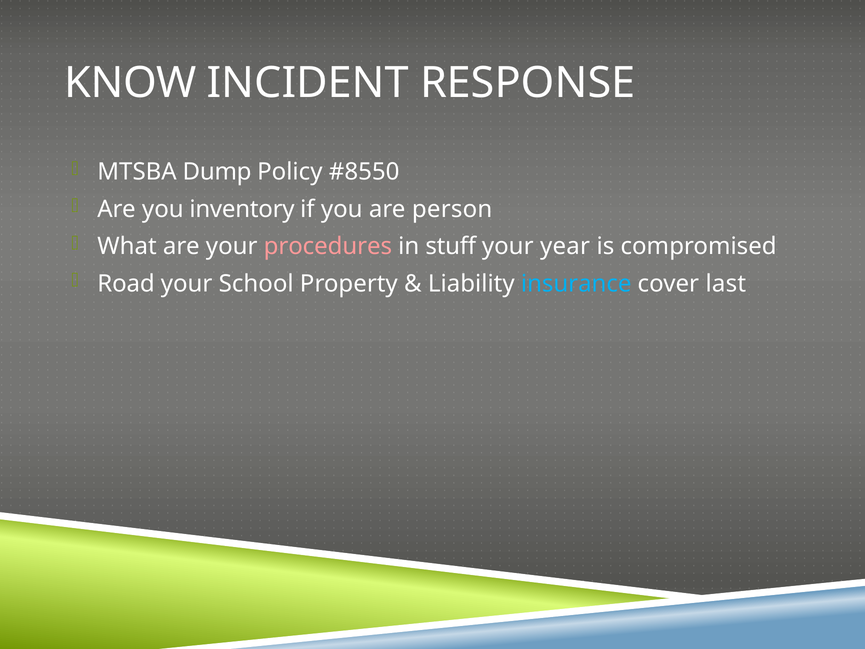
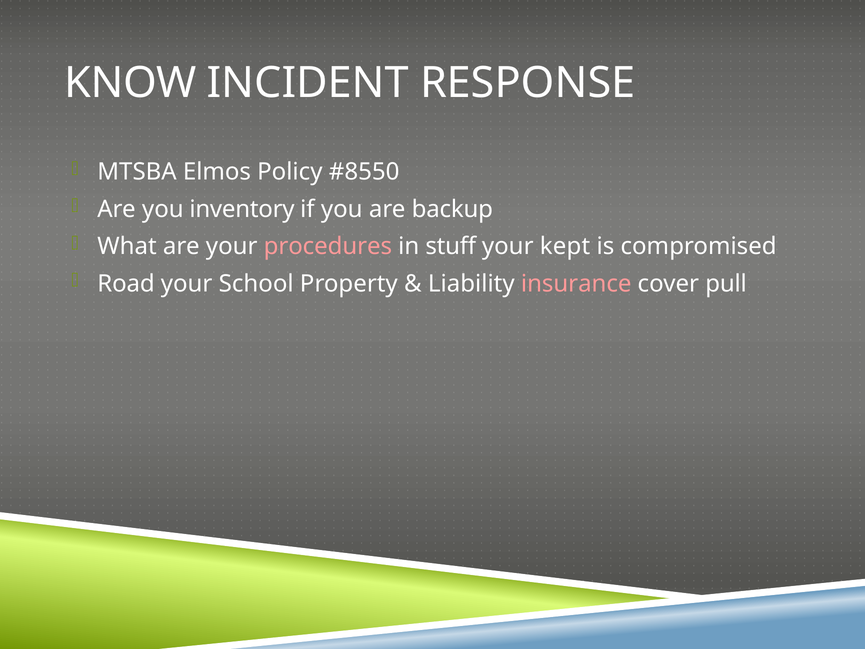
Dump: Dump -> Elmos
person: person -> backup
year: year -> kept
insurance colour: light blue -> pink
last: last -> pull
